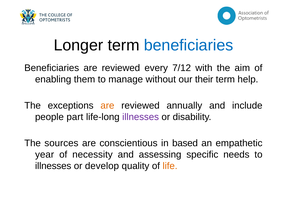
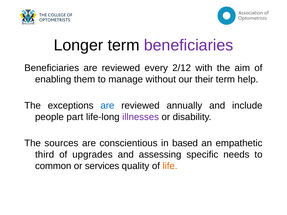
beneficiaries at (189, 45) colour: blue -> purple
7/12: 7/12 -> 2/12
are at (107, 106) colour: orange -> blue
year: year -> third
necessity: necessity -> upgrades
illnesses at (53, 166): illnesses -> common
develop: develop -> services
